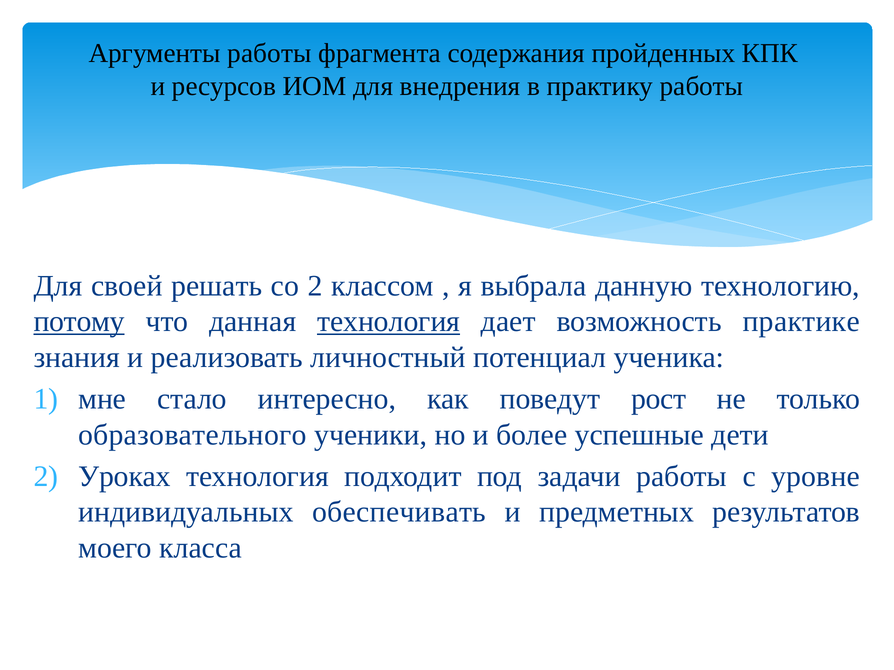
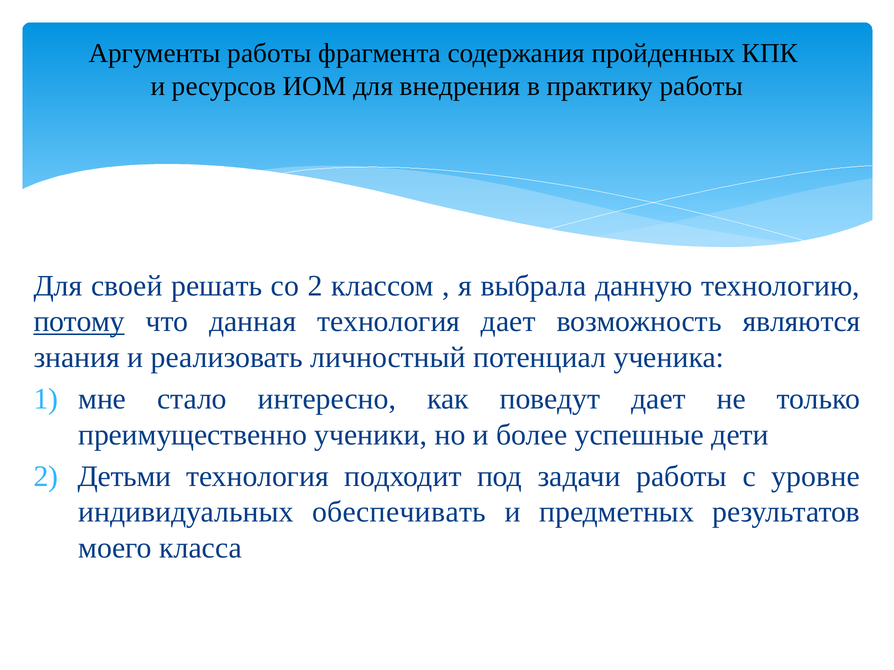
технология at (389, 322) underline: present -> none
практике: практике -> являются
поведут рост: рост -> дает
образовательного: образовательного -> преимущественно
Уроках: Уроках -> Детьми
